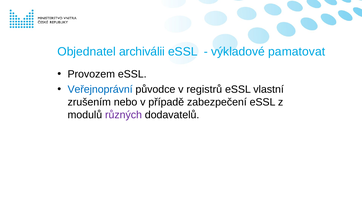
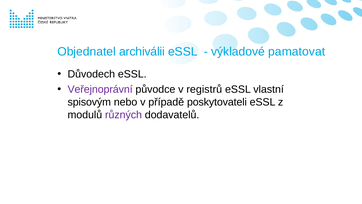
Provozem: Provozem -> Důvodech
Veřejnoprávní colour: blue -> purple
zrušením: zrušením -> spisovým
zabezpečení: zabezpečení -> poskytovateli
